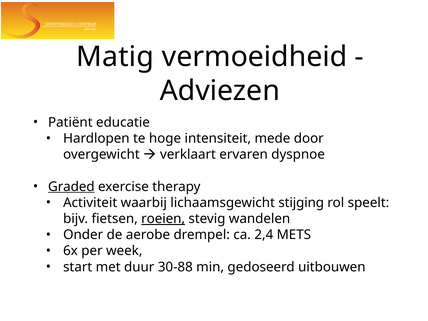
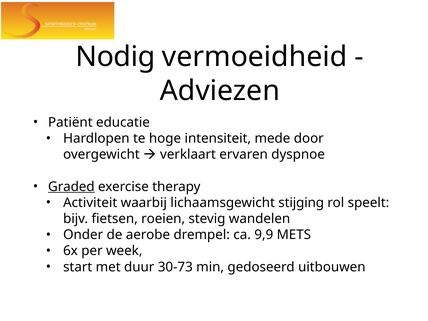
Matig: Matig -> Nodig
roeien underline: present -> none
2,4: 2,4 -> 9,9
30-88: 30-88 -> 30-73
